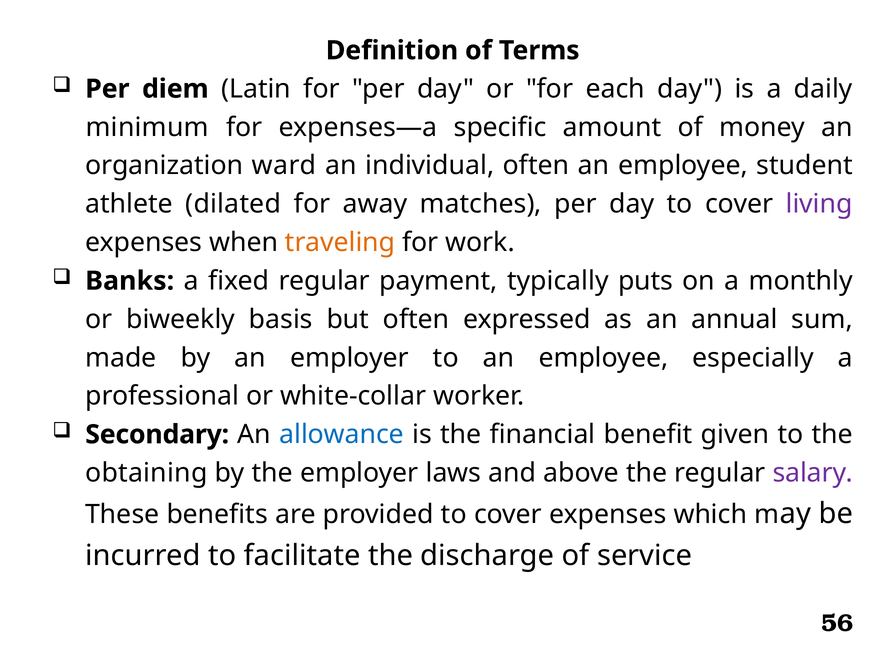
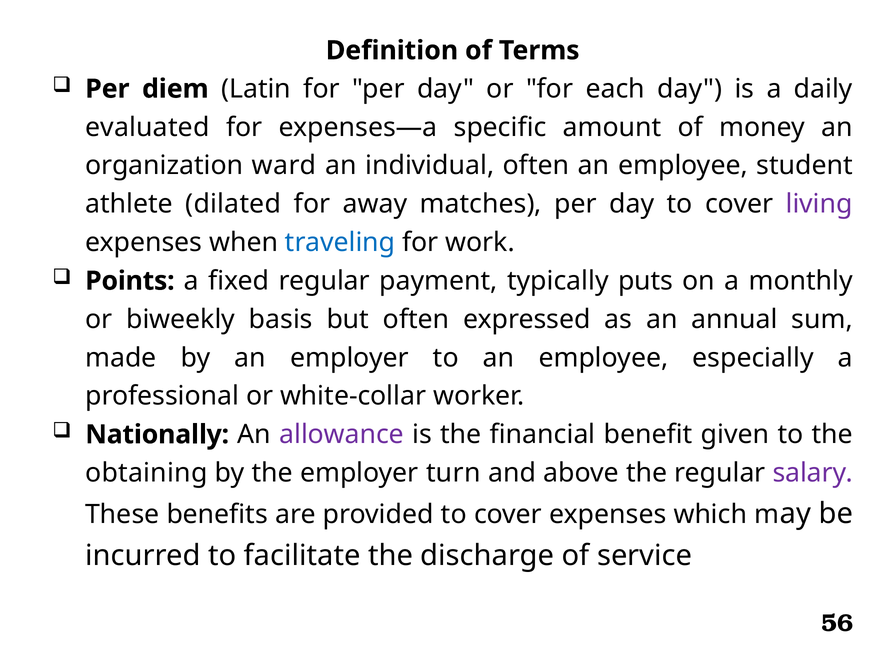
minimum: minimum -> evaluated
traveling colour: orange -> blue
Banks: Banks -> Points
Secondary: Secondary -> Nationally
allowance colour: blue -> purple
laws: laws -> turn
